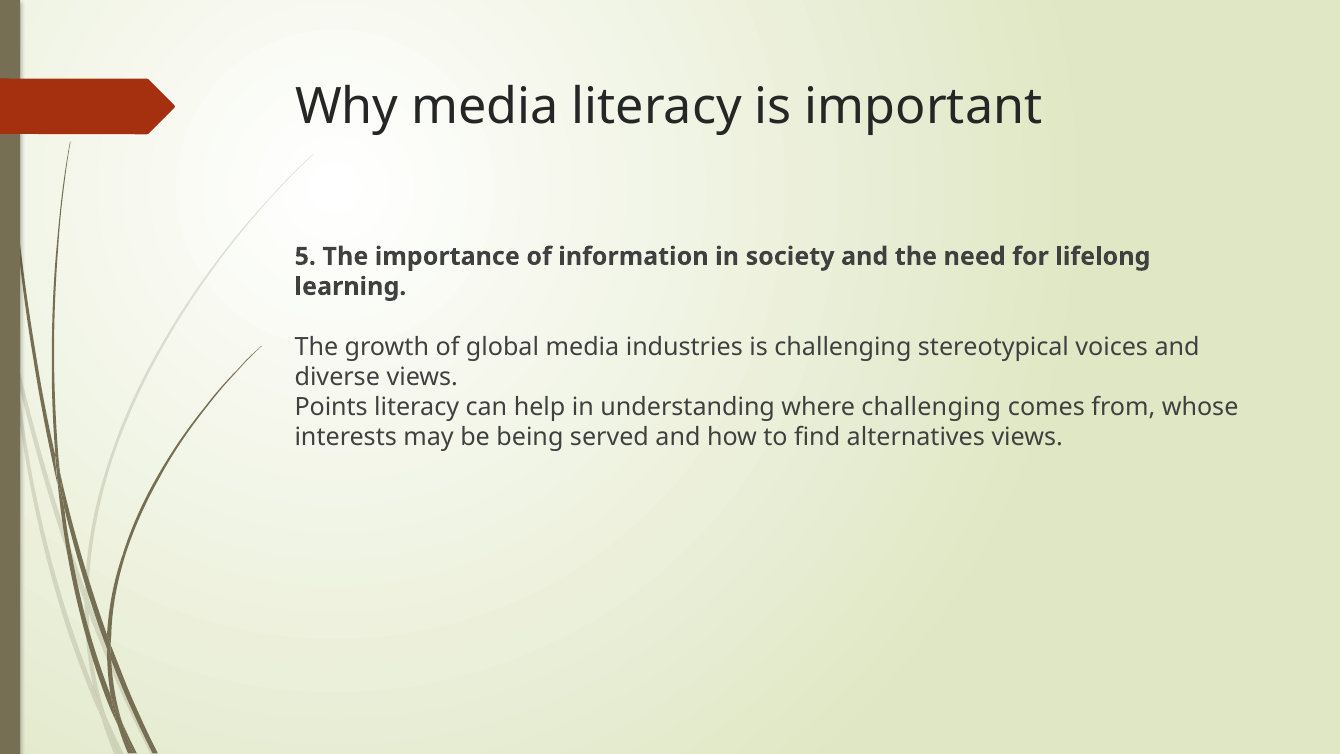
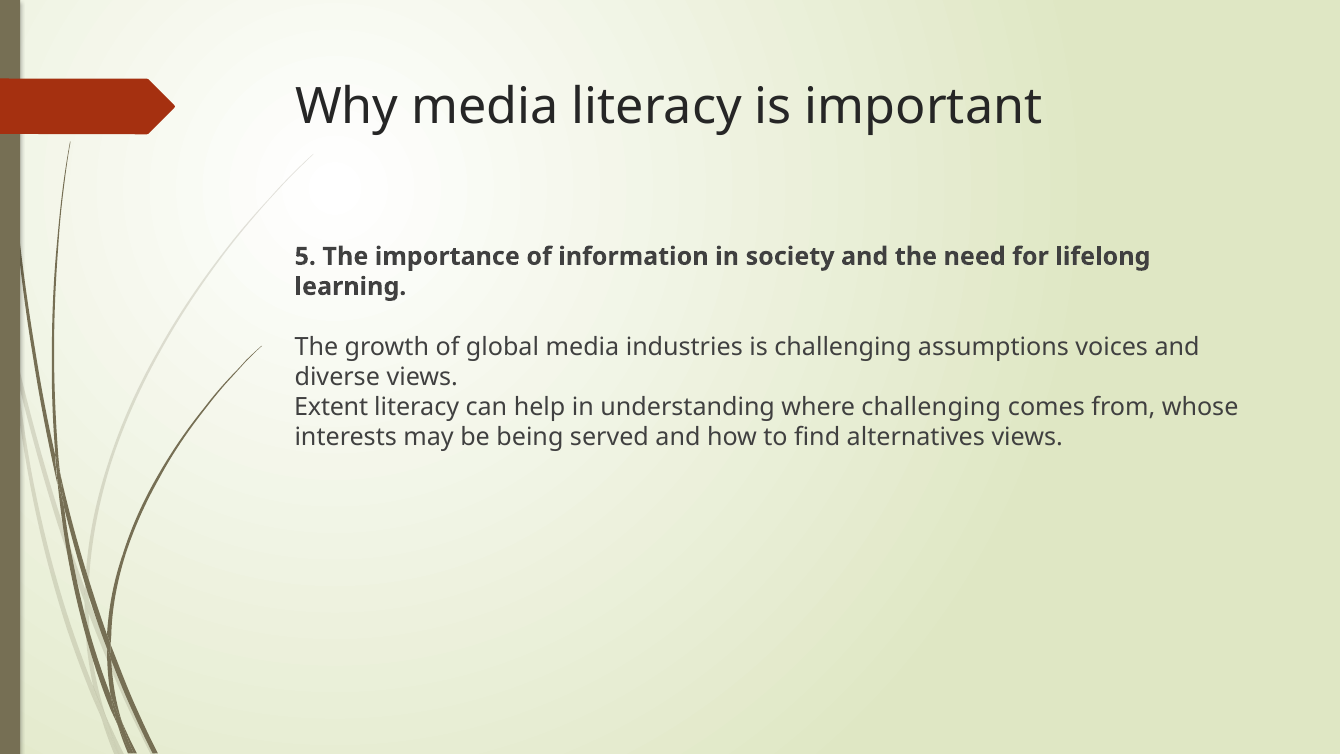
stereotypical: stereotypical -> assumptions
Points: Points -> Extent
